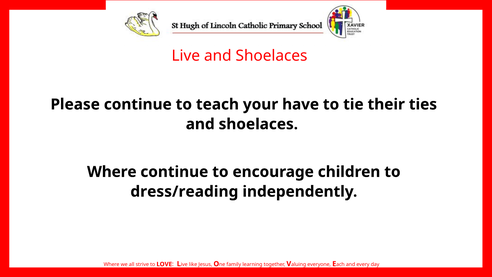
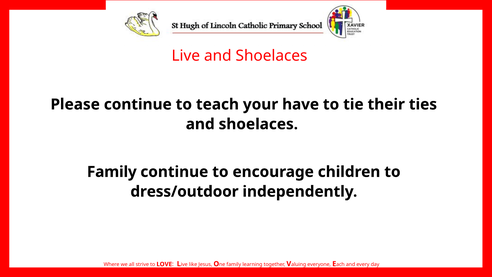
Where at (112, 172): Where -> Family
dress/reading: dress/reading -> dress/outdoor
